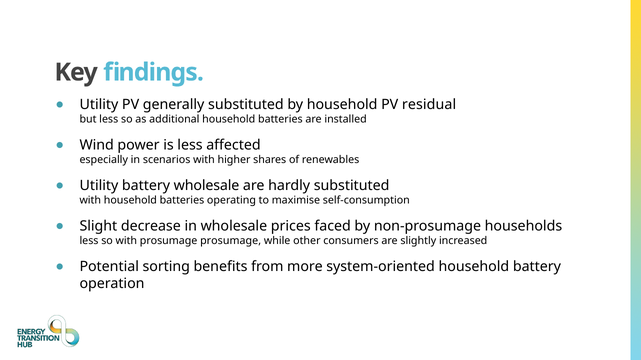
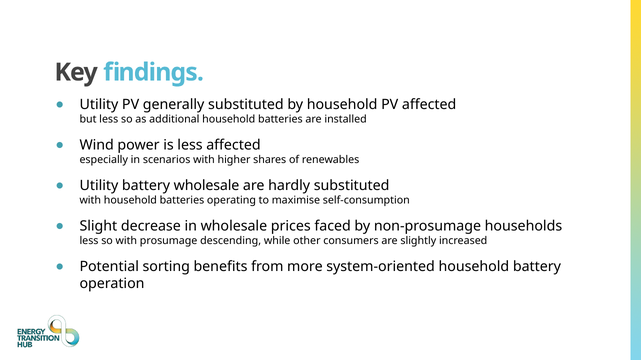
PV residual: residual -> affected
prosumage prosumage: prosumage -> descending
